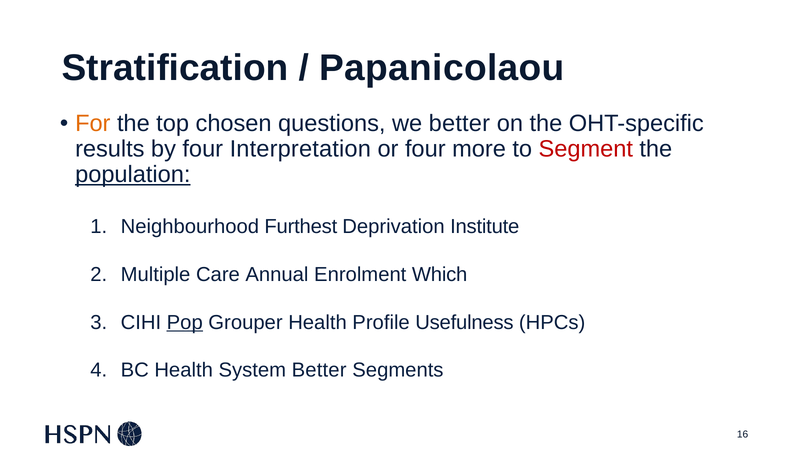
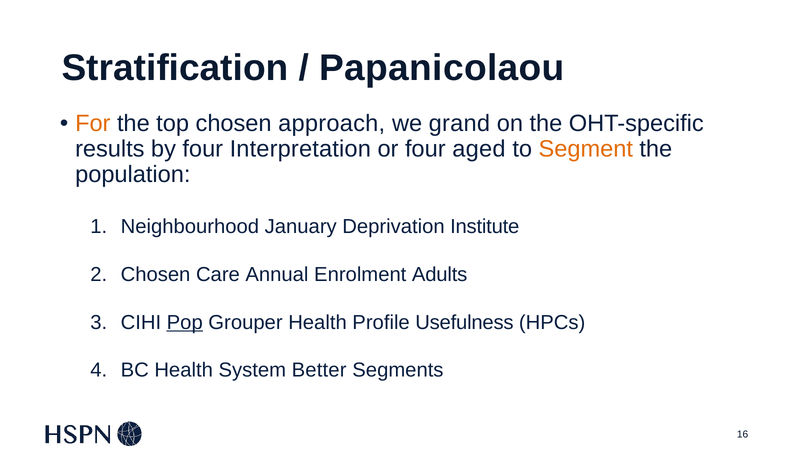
questions: questions -> approach
we better: better -> grand
more: more -> aged
Segment colour: red -> orange
population underline: present -> none
Furthest: Furthest -> January
Multiple at (156, 275): Multiple -> Chosen
Which: Which -> Adults
